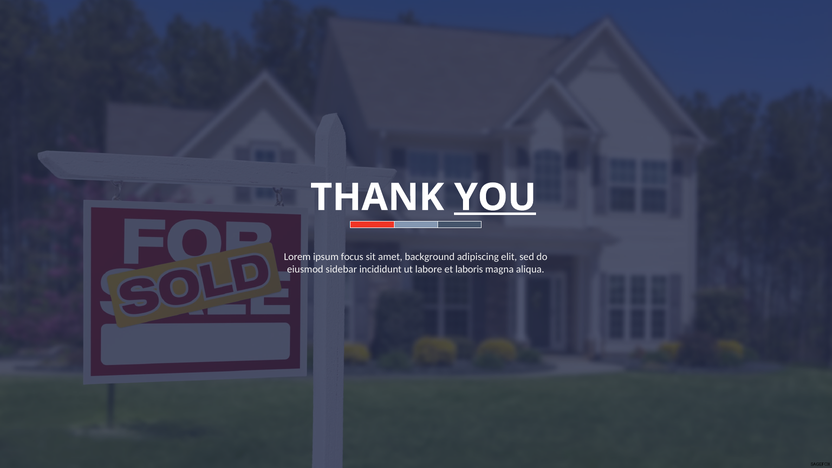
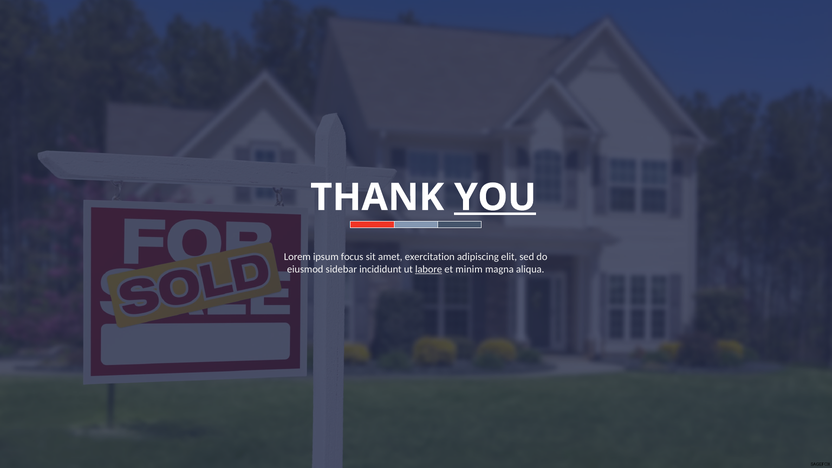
background: background -> exercitation
labore underline: none -> present
laboris: laboris -> minim
